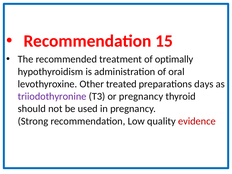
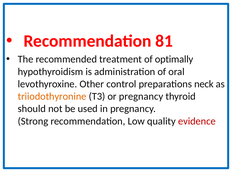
15: 15 -> 81
treated: treated -> control
days: days -> neck
triiodothyronine colour: purple -> orange
